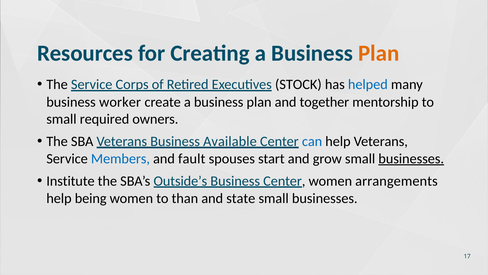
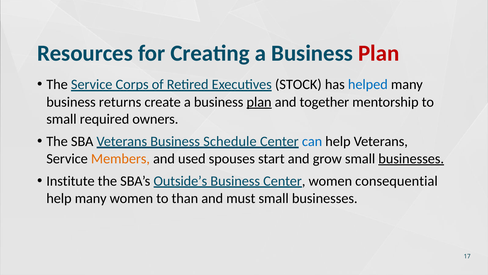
Plan at (379, 53) colour: orange -> red
worker: worker -> returns
plan at (259, 102) underline: none -> present
Available: Available -> Schedule
Members colour: blue -> orange
fault: fault -> used
arrangements: arrangements -> consequential
help being: being -> many
state: state -> must
